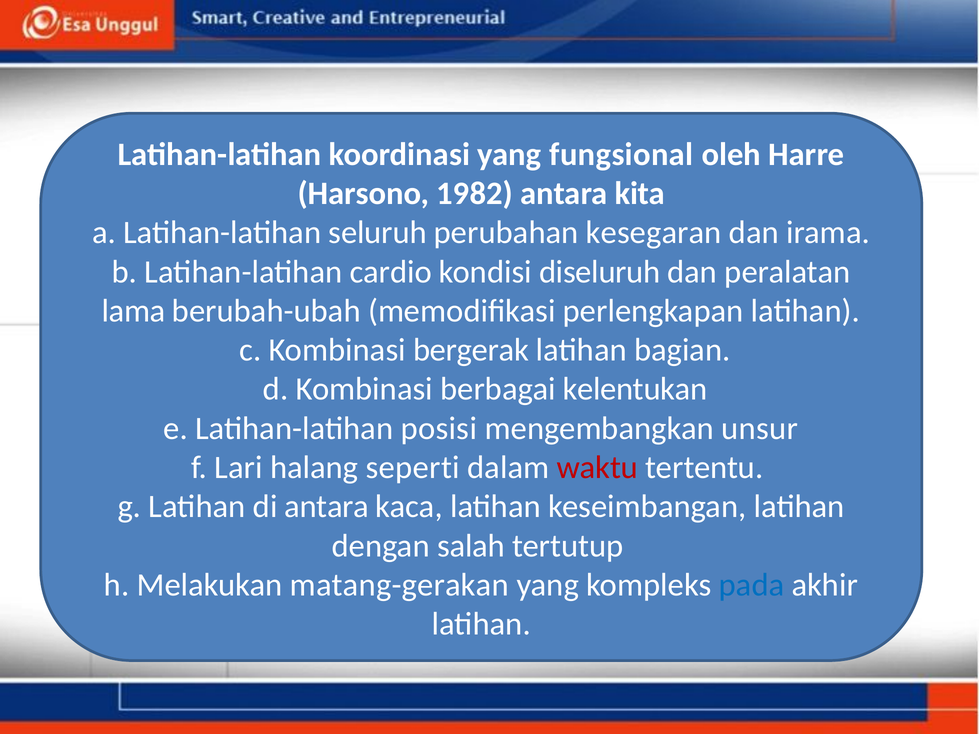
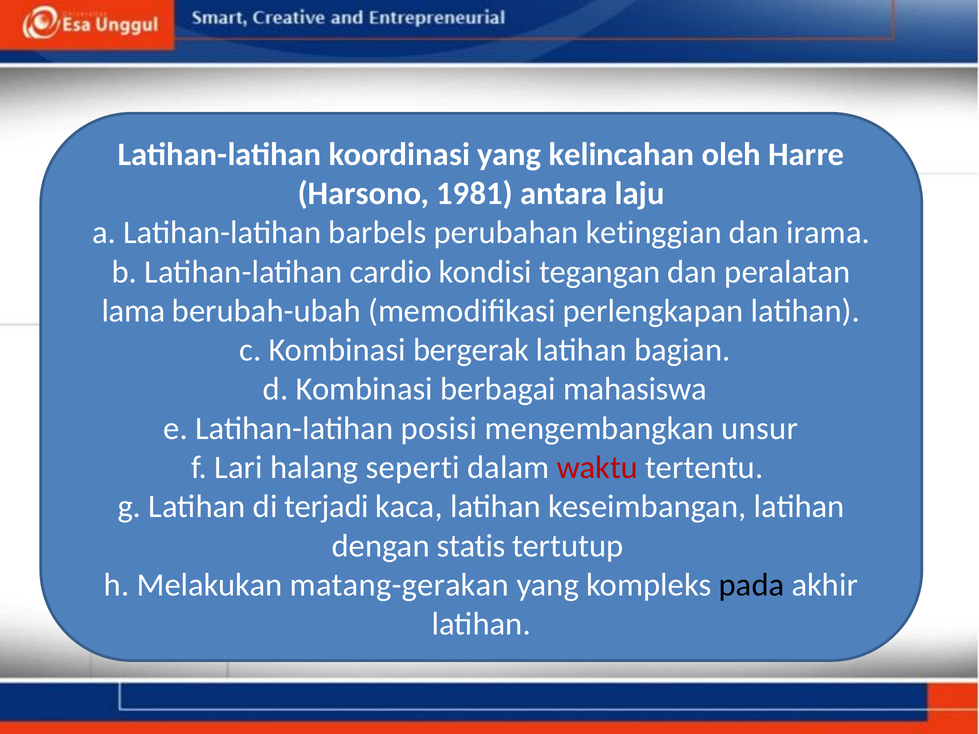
fungsional: fungsional -> kelincahan
1982: 1982 -> 1981
kita: kita -> laju
seluruh: seluruh -> barbels
kesegaran: kesegaran -> ketinggian
diseluruh: diseluruh -> tegangan
kelentukan: kelentukan -> mahasiswa
di antara: antara -> terjadi
salah: salah -> statis
pada colour: blue -> black
